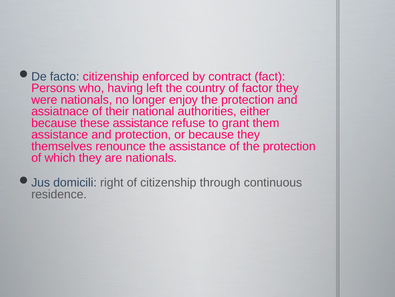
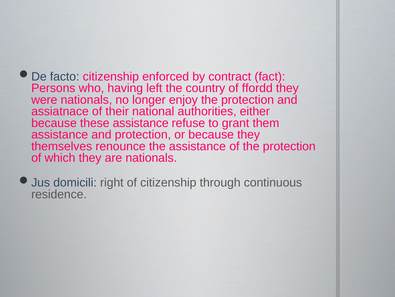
factor: factor -> ffordd
